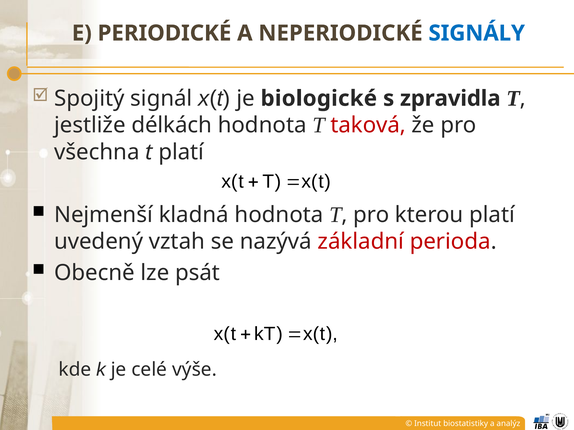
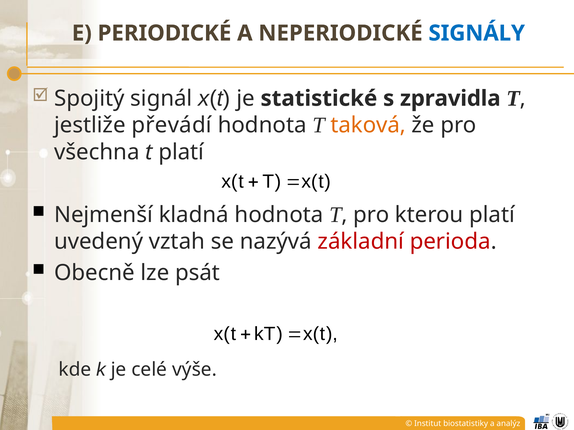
biologické: biologické -> statistické
délkách: délkách -> převádí
taková colour: red -> orange
